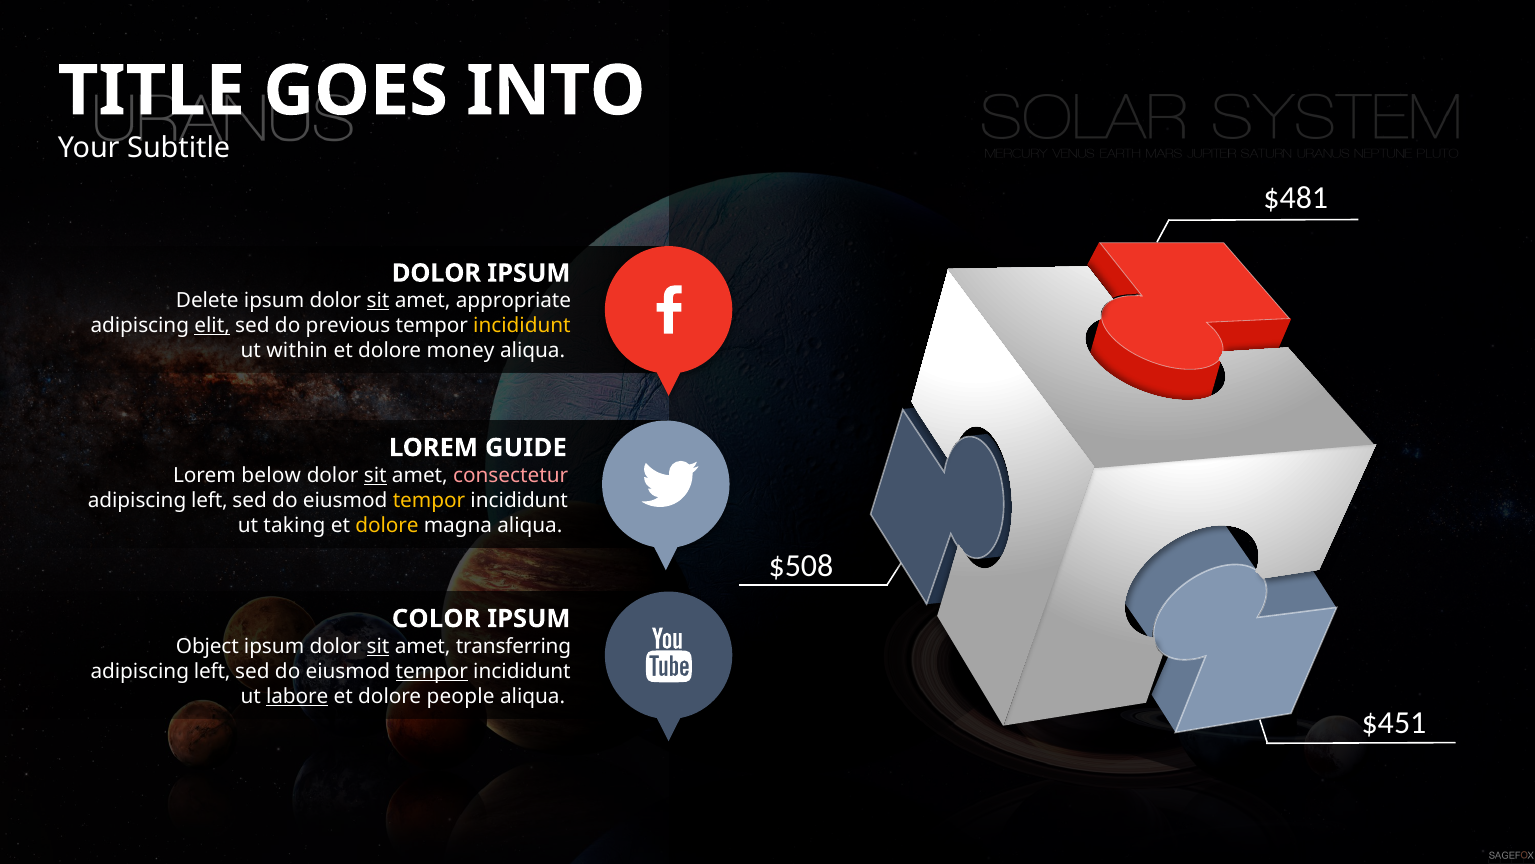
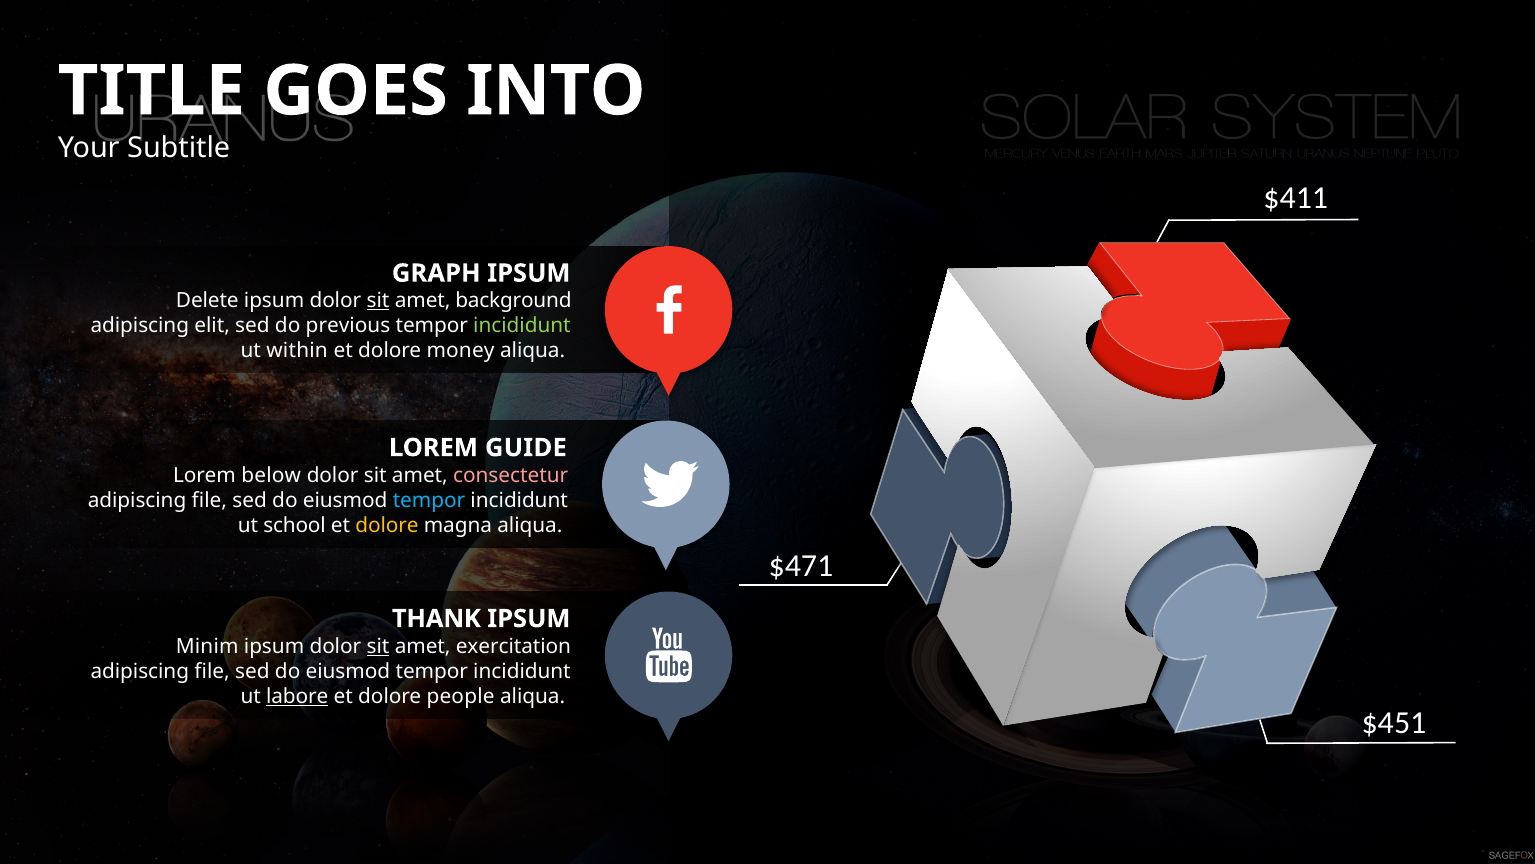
$481: $481 -> $411
DOLOR at (436, 273): DOLOR -> GRAPH
appropriate: appropriate -> background
elit underline: present -> none
incididunt at (522, 326) colour: yellow -> light green
sit at (375, 475) underline: present -> none
left at (209, 500): left -> file
tempor at (429, 500) colour: yellow -> light blue
taking: taking -> school
$508: $508 -> $471
COLOR: COLOR -> THANK
Object: Object -> Minim
transferring: transferring -> exercitation
left at (212, 671): left -> file
tempor at (432, 671) underline: present -> none
